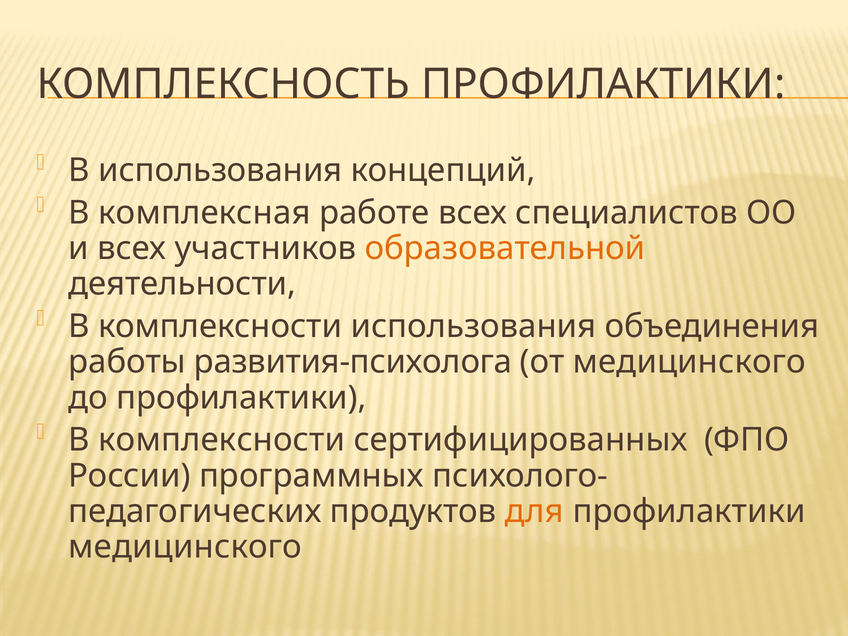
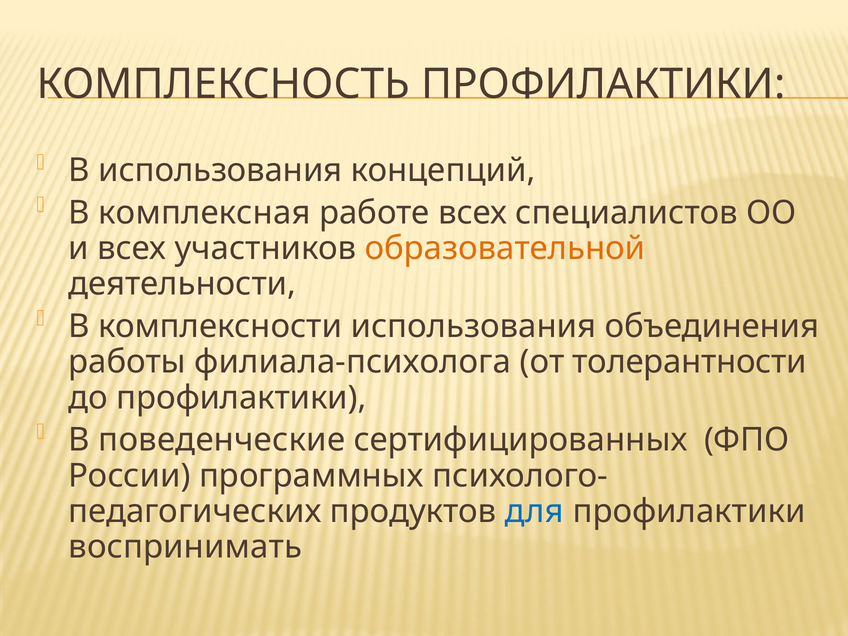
развития-психолога: развития-психолога -> филиала-психолога
от медицинского: медицинского -> толерантности
комплексности at (222, 440): комплексности -> поведенческие
для colour: orange -> blue
медицинского at (185, 547): медицинского -> воспринимать
